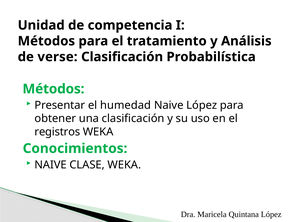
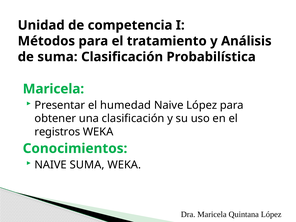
de verse: verse -> suma
Métodos at (53, 89): Métodos -> Maricela
NAIVE CLASE: CLASE -> SUMA
